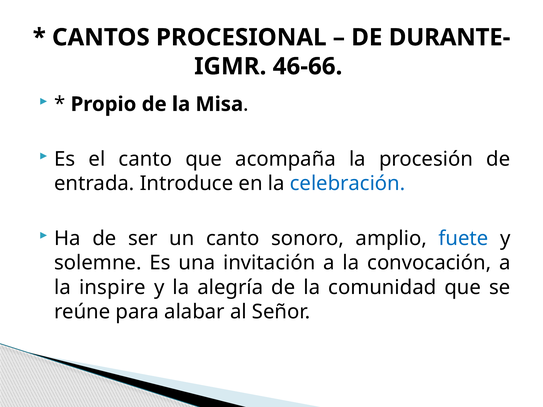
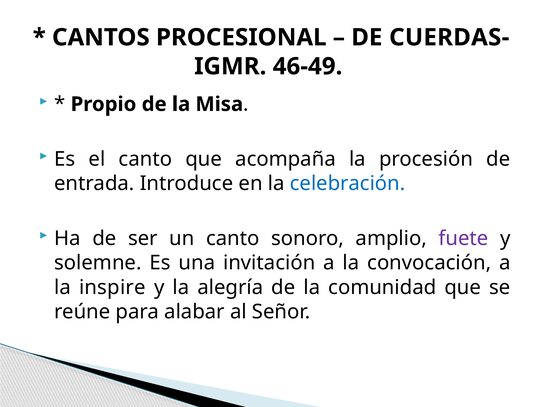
DURANTE-: DURANTE- -> CUERDAS-
46-66: 46-66 -> 46-49
fuete colour: blue -> purple
